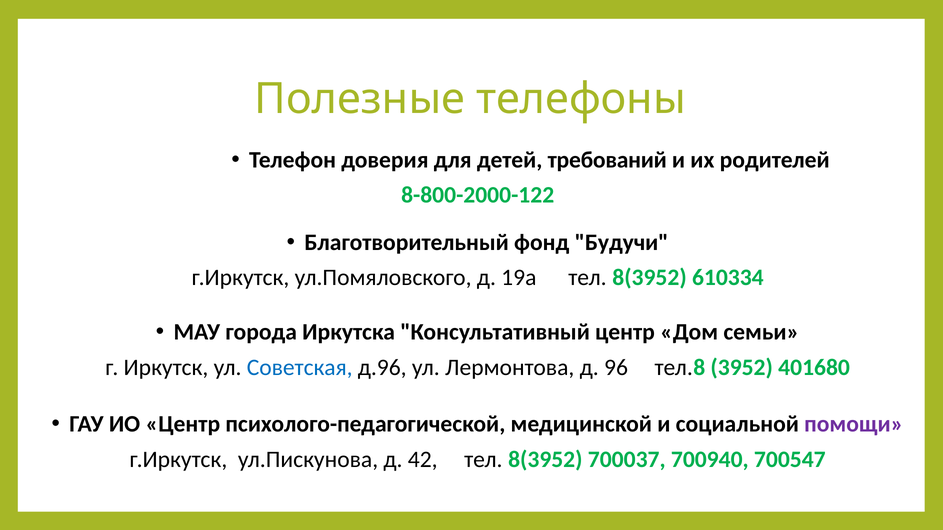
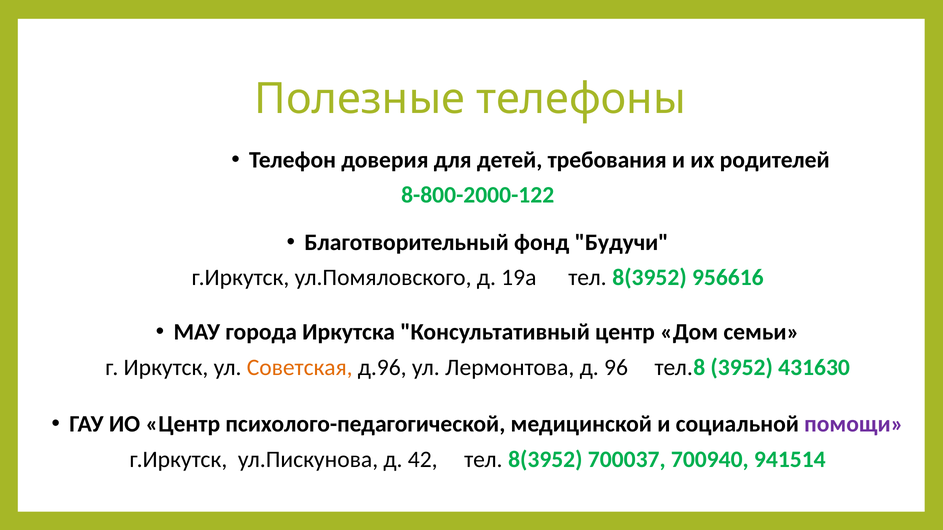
требований: требований -> требования
610334: 610334 -> 956616
Советская colour: blue -> orange
401680: 401680 -> 431630
700547: 700547 -> 941514
